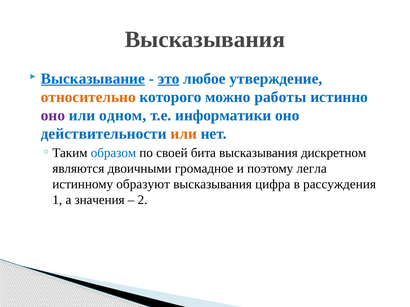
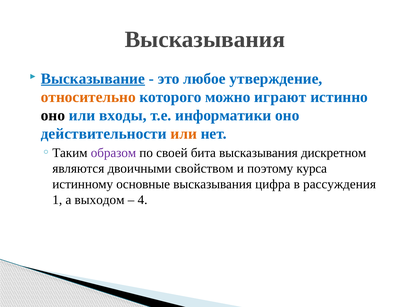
это underline: present -> none
работы: работы -> играют
оно at (53, 116) colour: purple -> black
одном: одном -> входы
образом colour: blue -> purple
громадное: громадное -> свойством
легла: легла -> курса
образуют: образуют -> основные
значения: значения -> выходом
2: 2 -> 4
